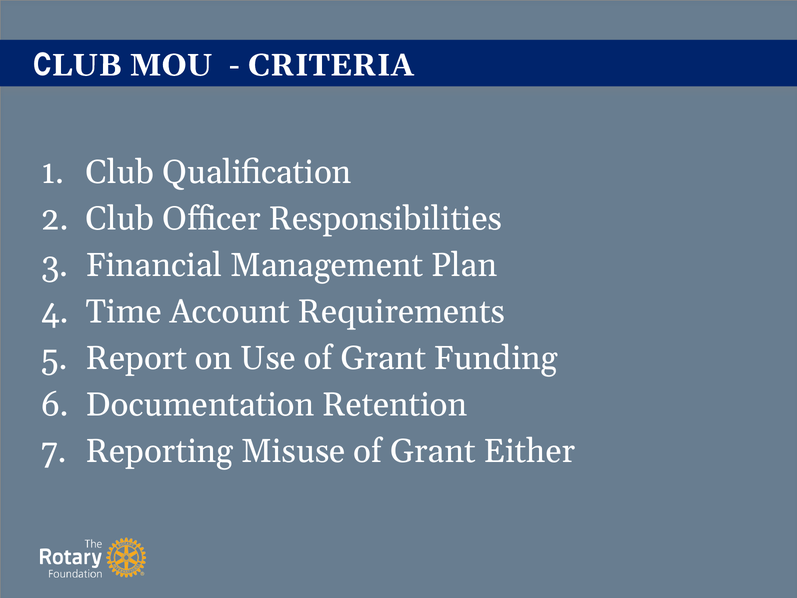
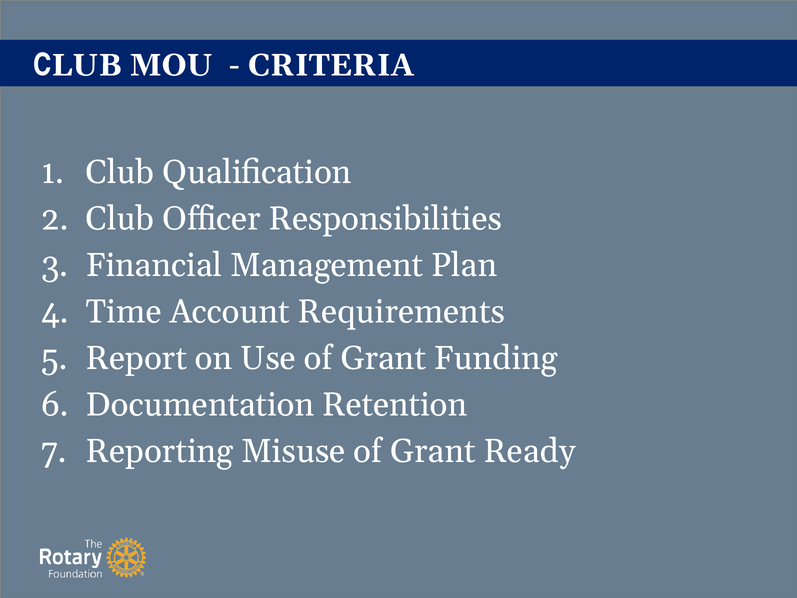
Either: Either -> Ready
